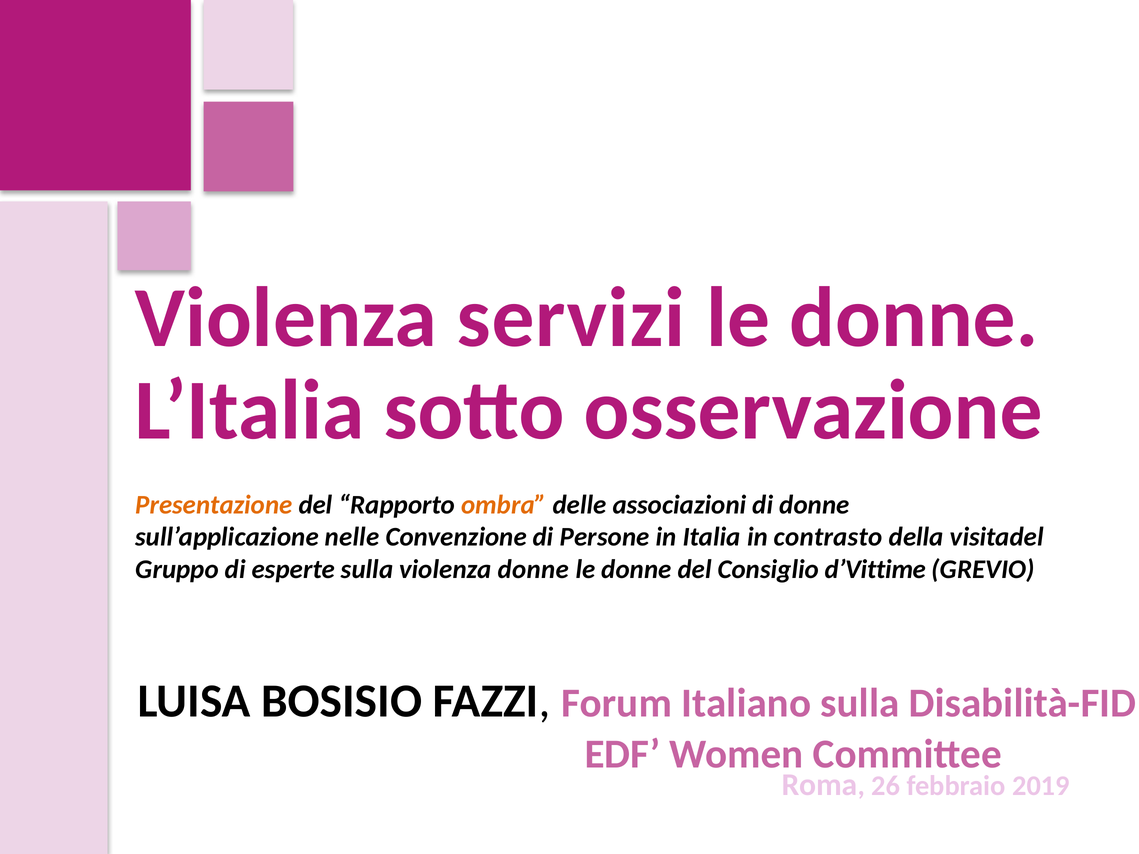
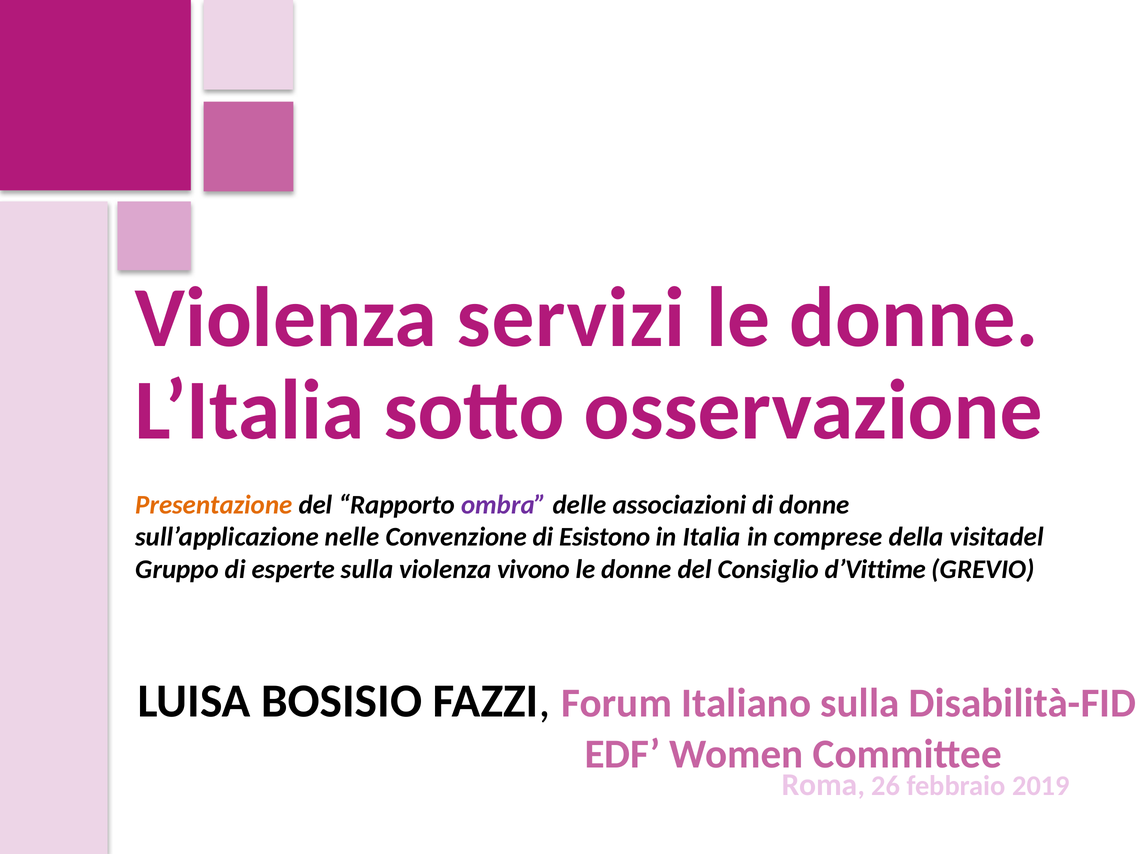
ombra colour: orange -> purple
Persone: Persone -> Esistono
contrasto: contrasto -> comprese
violenza donne: donne -> vivono
